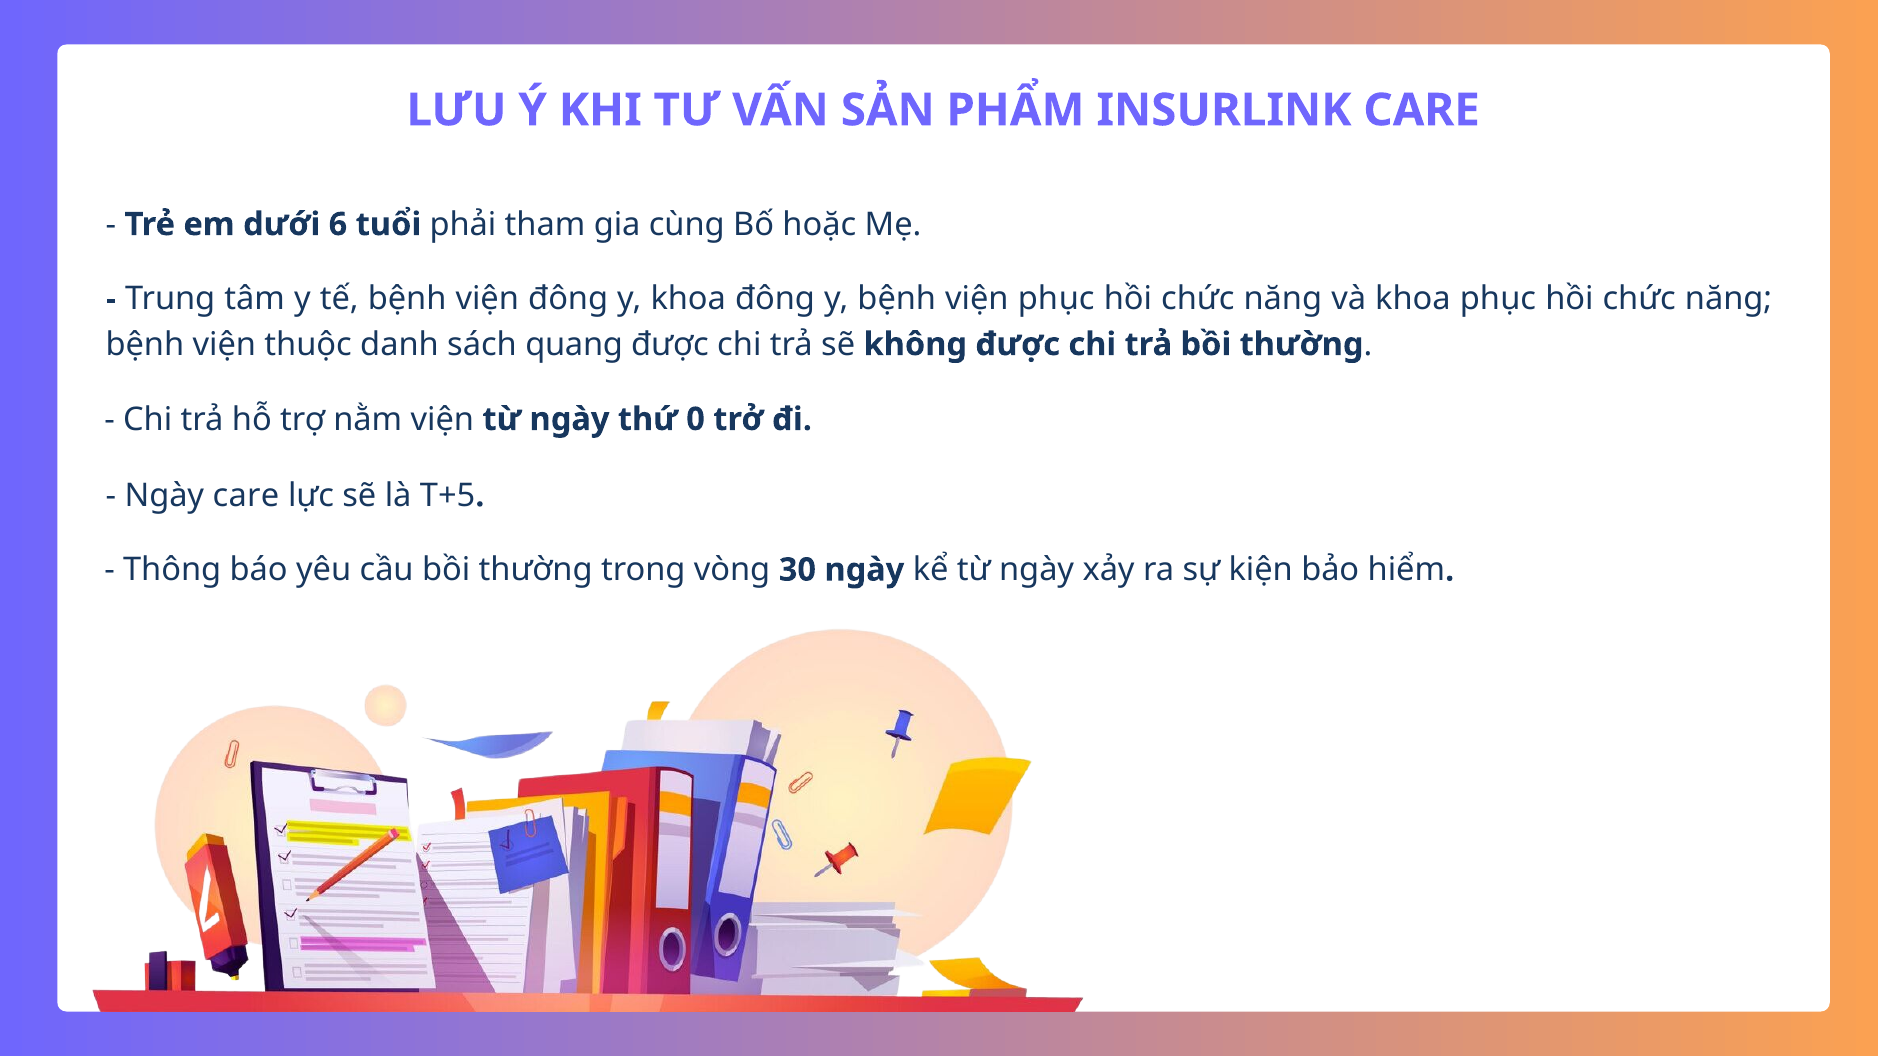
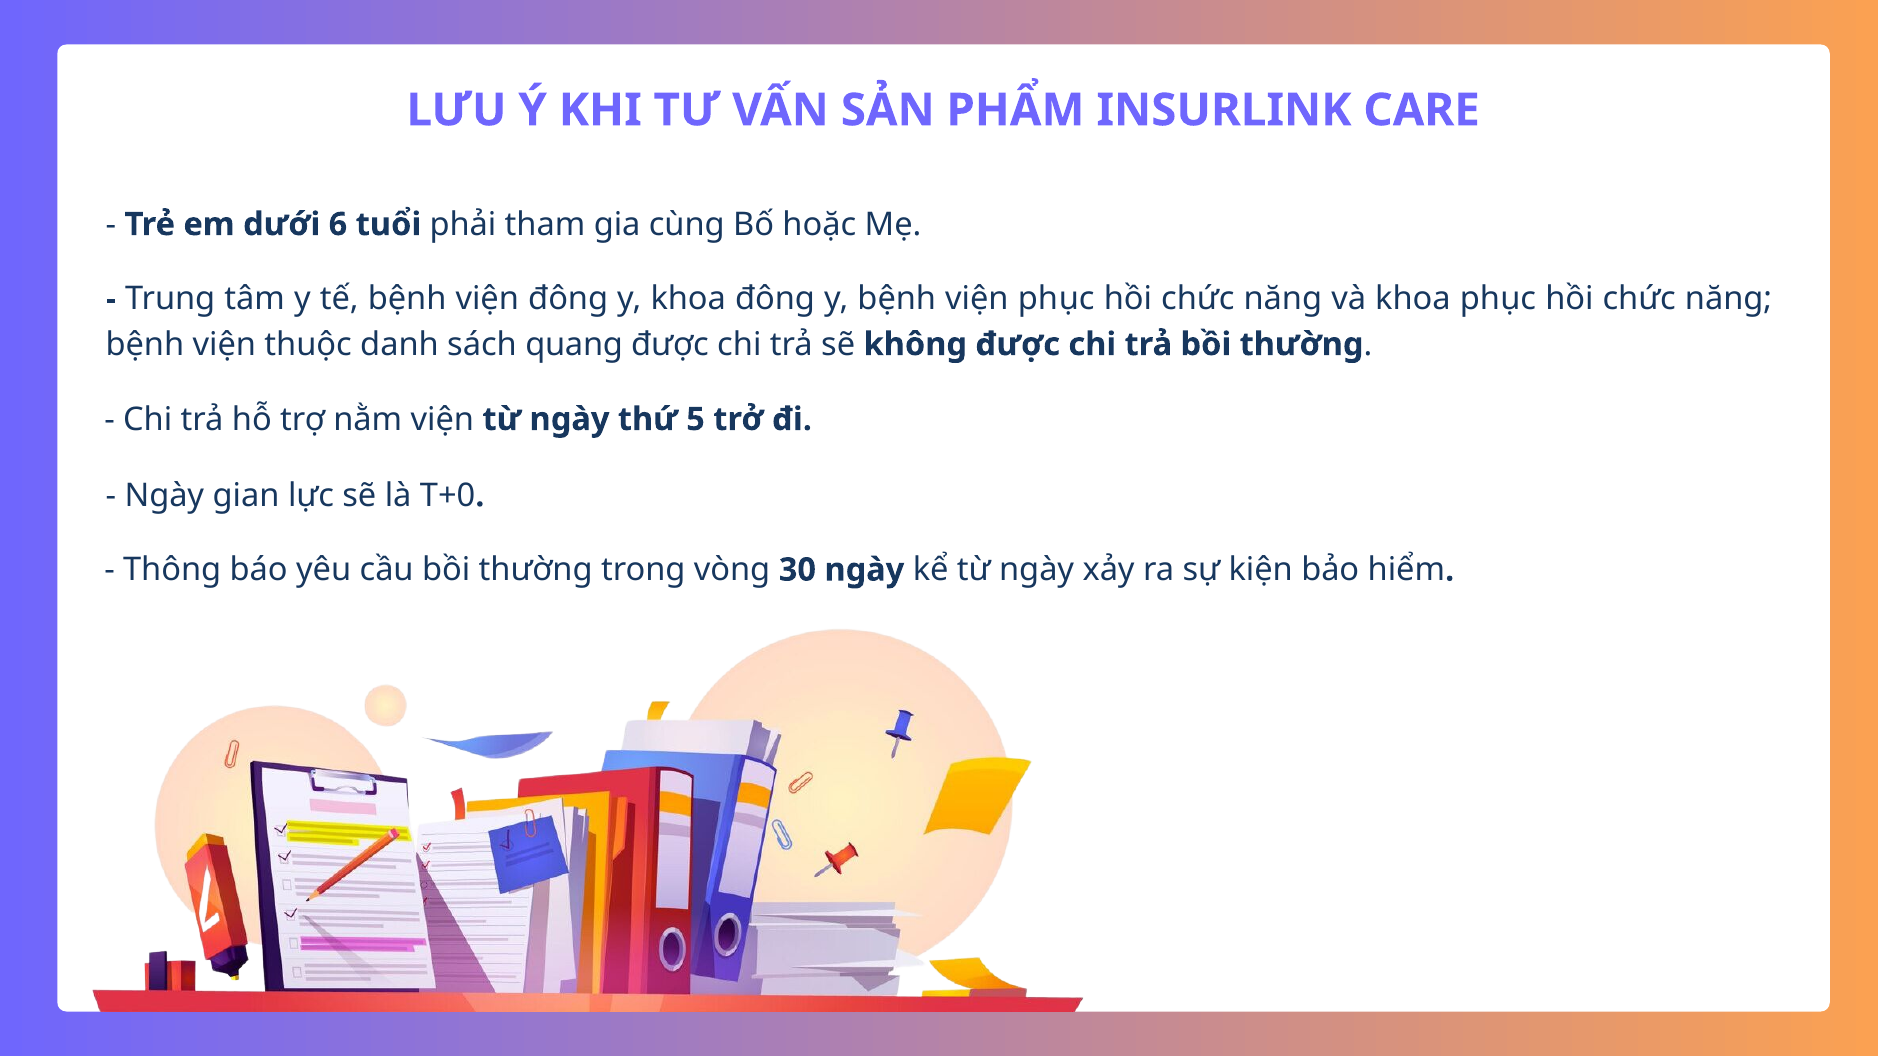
0: 0 -> 5
Ngày care: care -> gian
T+5: T+5 -> T+0
